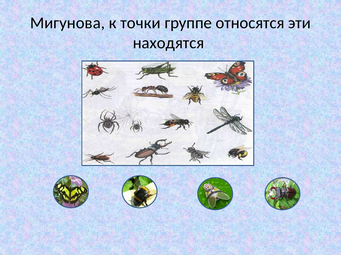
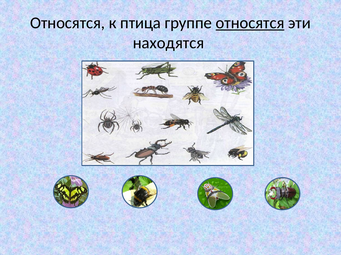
Мигунова at (68, 23): Мигунова -> Относятся
точки: точки -> птица
относятся at (250, 23) underline: none -> present
